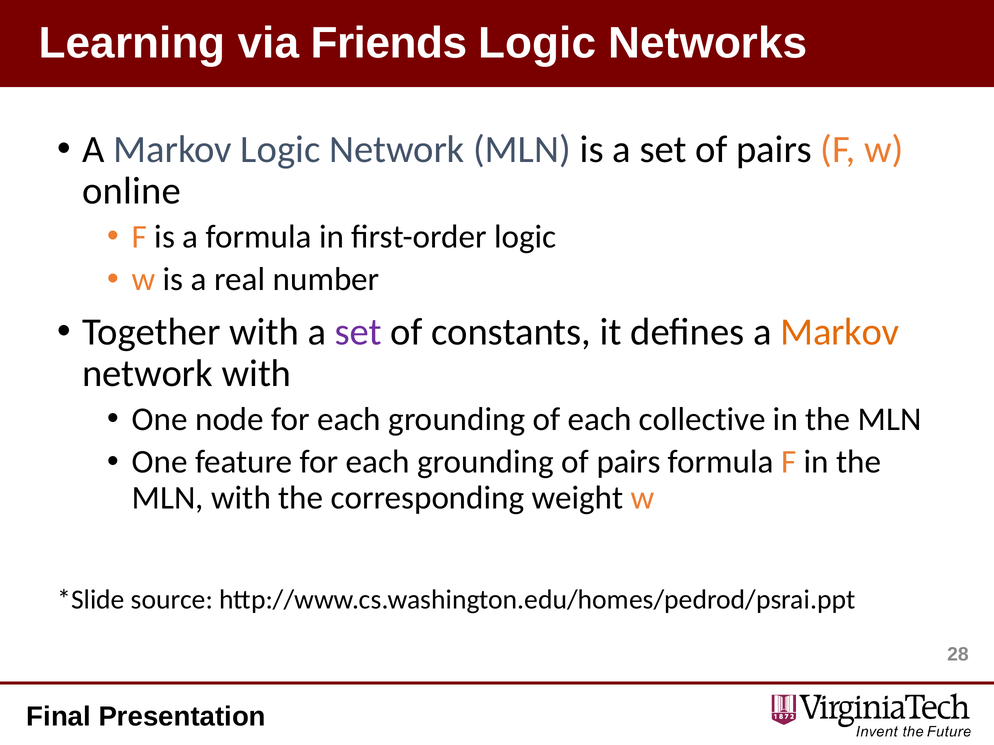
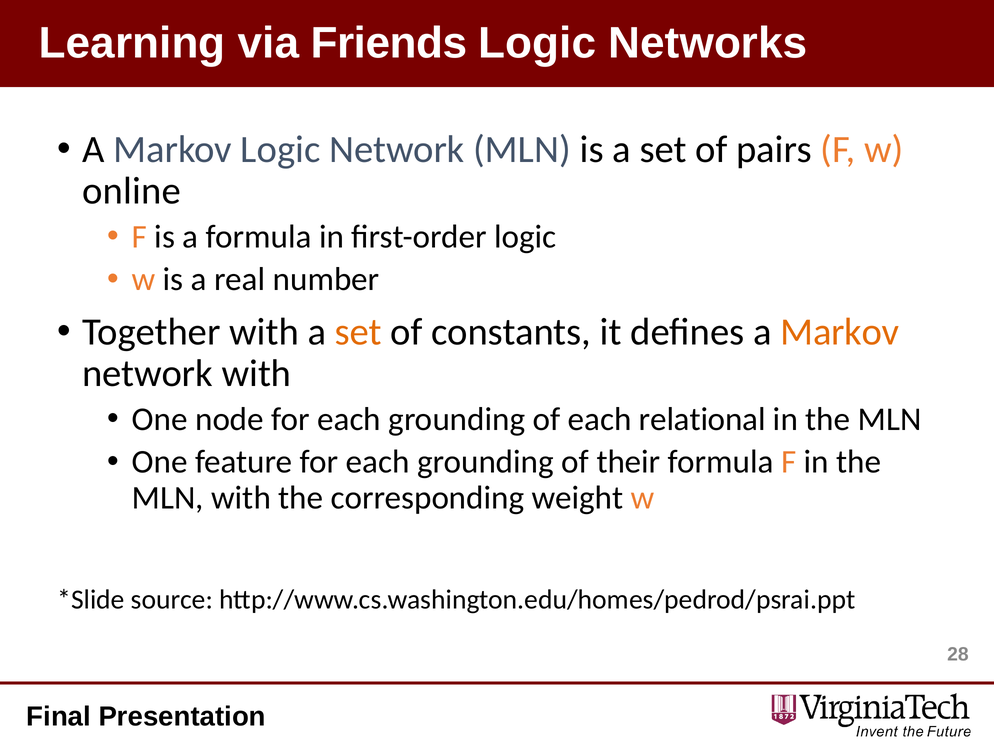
set at (358, 332) colour: purple -> orange
collective: collective -> relational
grounding of pairs: pairs -> their
